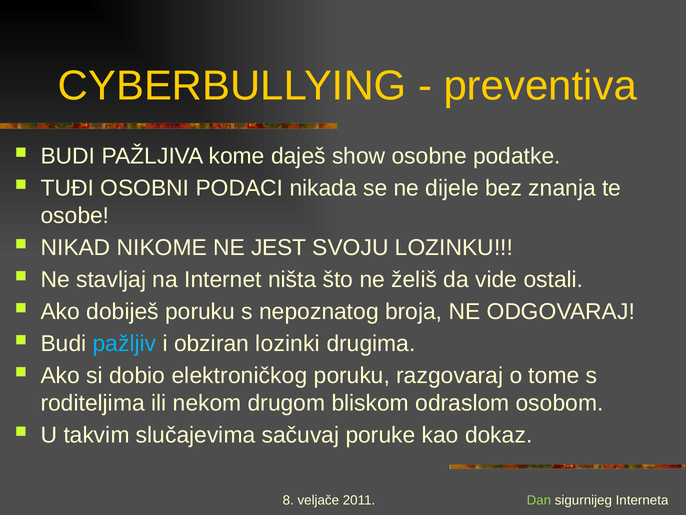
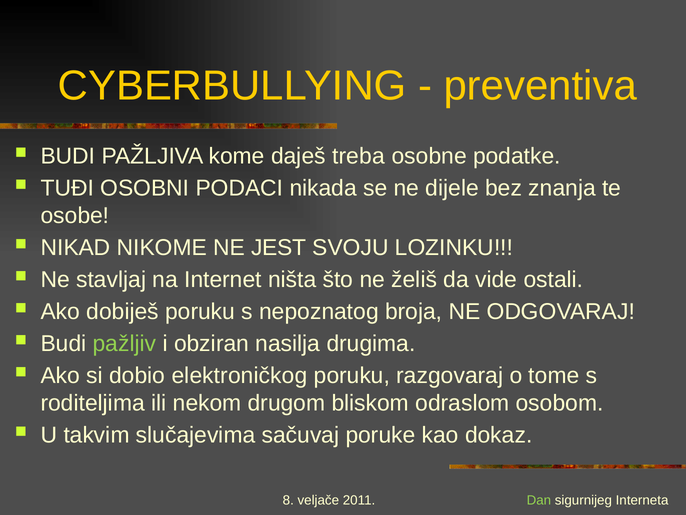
show: show -> treba
pažljiv colour: light blue -> light green
lozinki: lozinki -> nasilja
